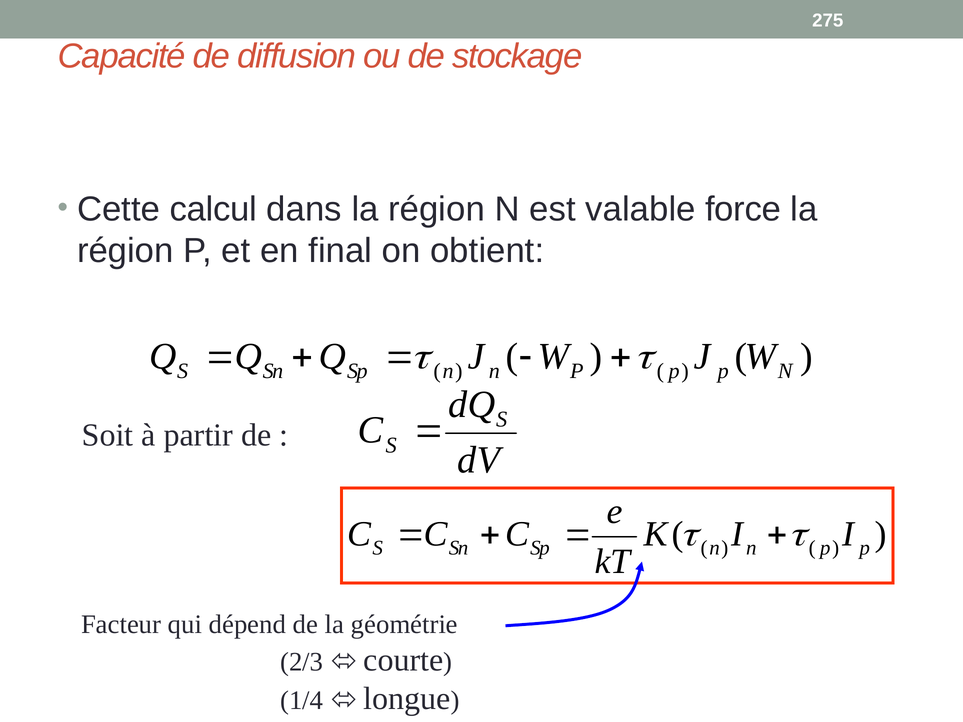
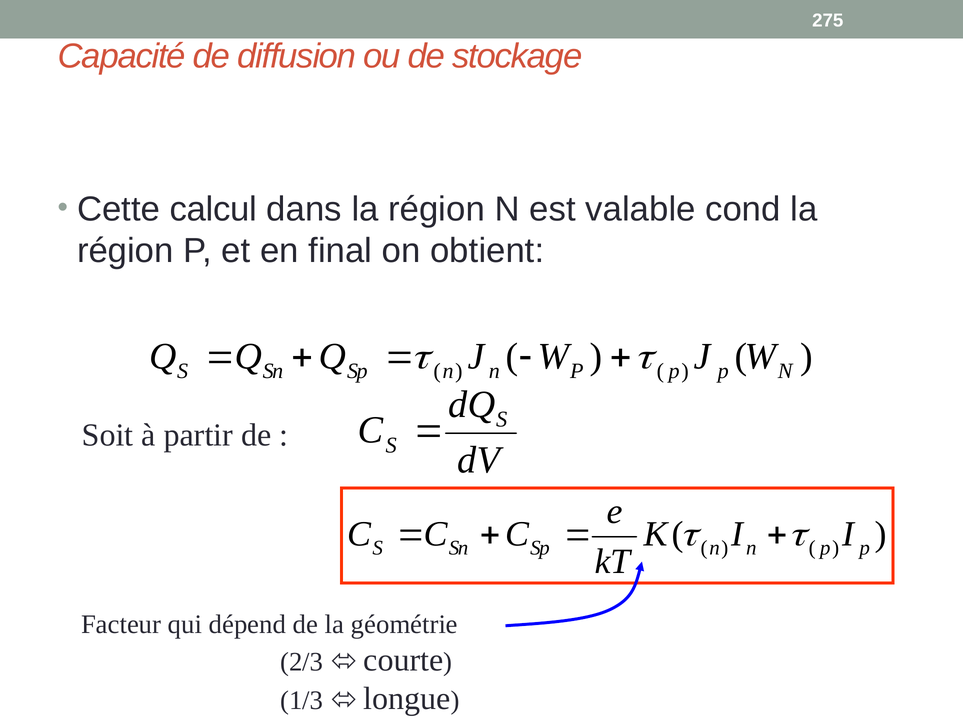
force: force -> cond
1/4: 1/4 -> 1/3
